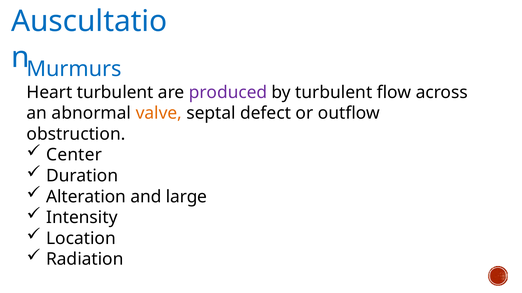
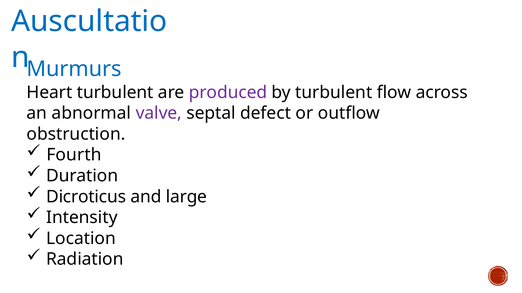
valve colour: orange -> purple
Center: Center -> Fourth
Alteration: Alteration -> Dicroticus
